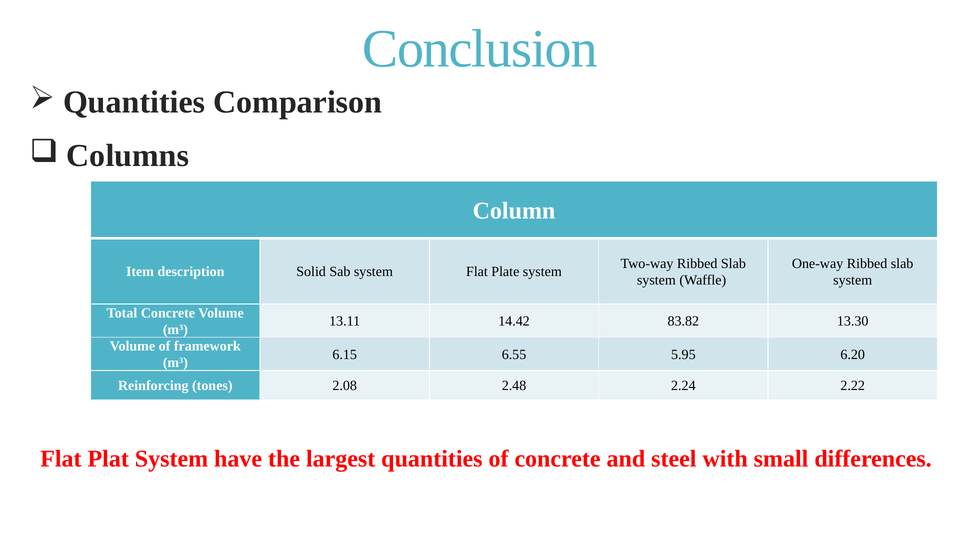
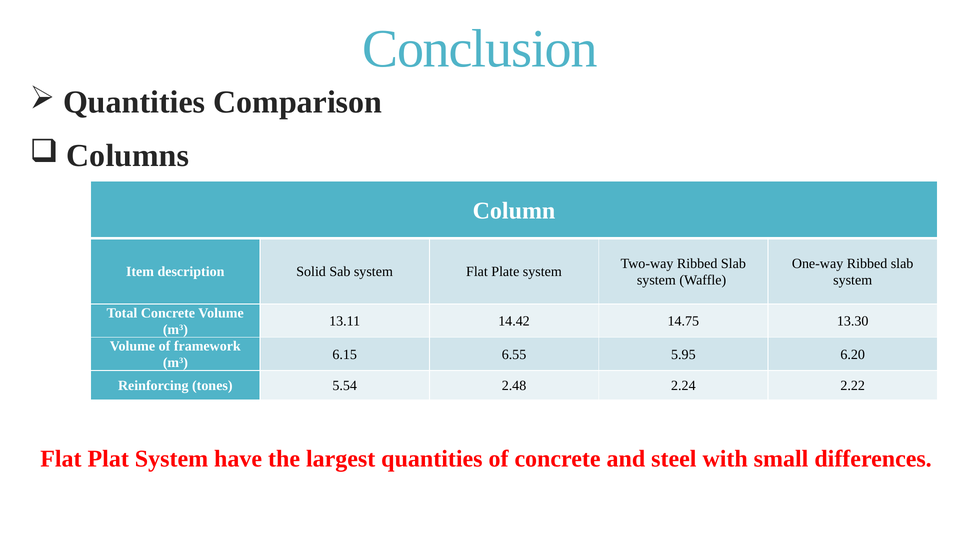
83.82: 83.82 -> 14.75
2.08: 2.08 -> 5.54
